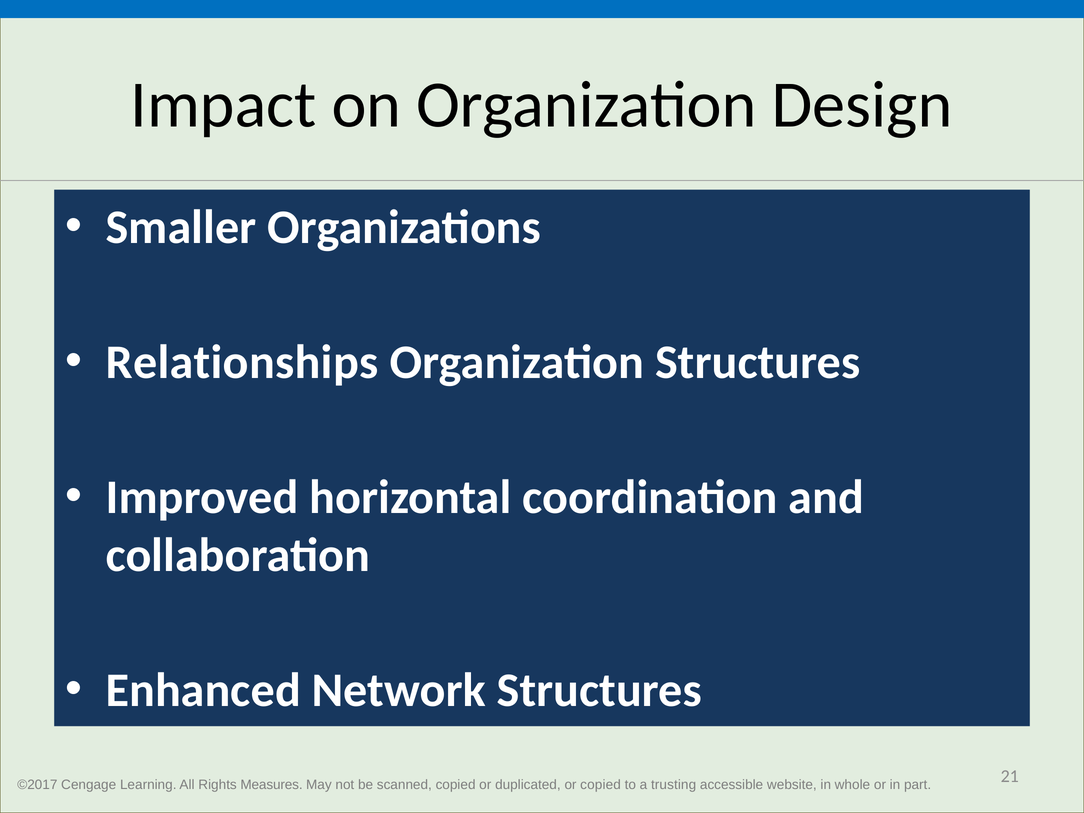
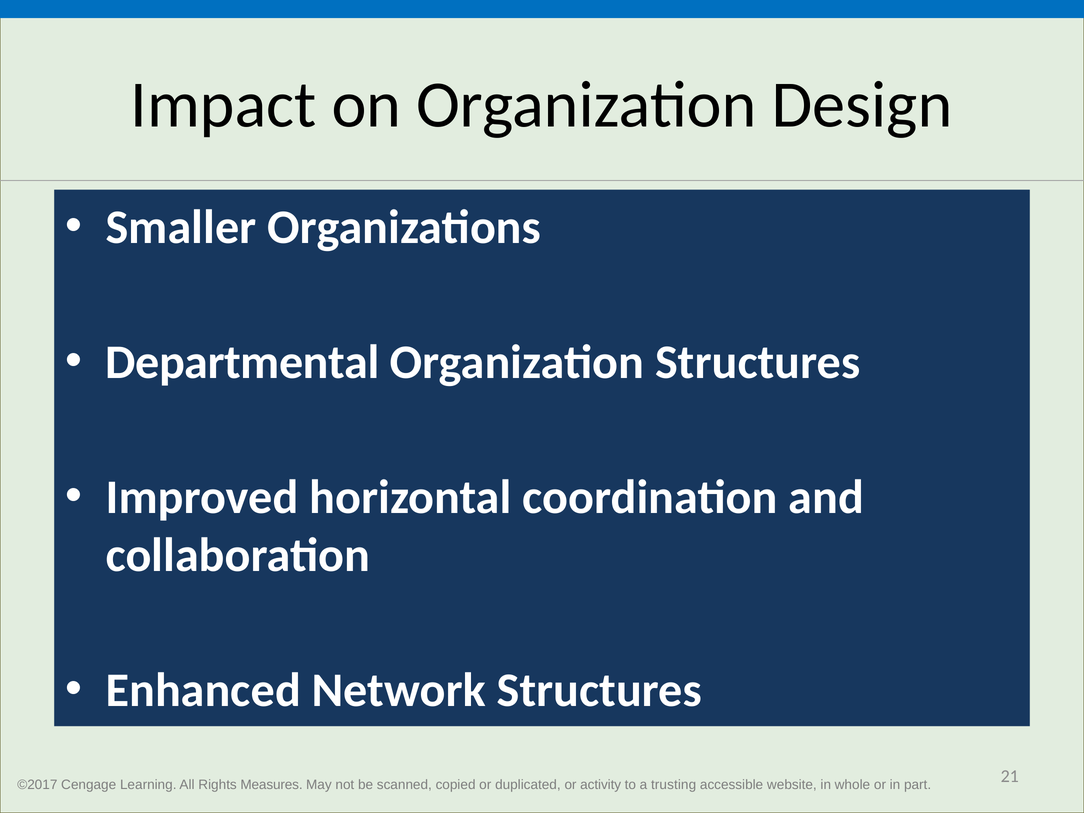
Relationships: Relationships -> Departmental
or copied: copied -> activity
